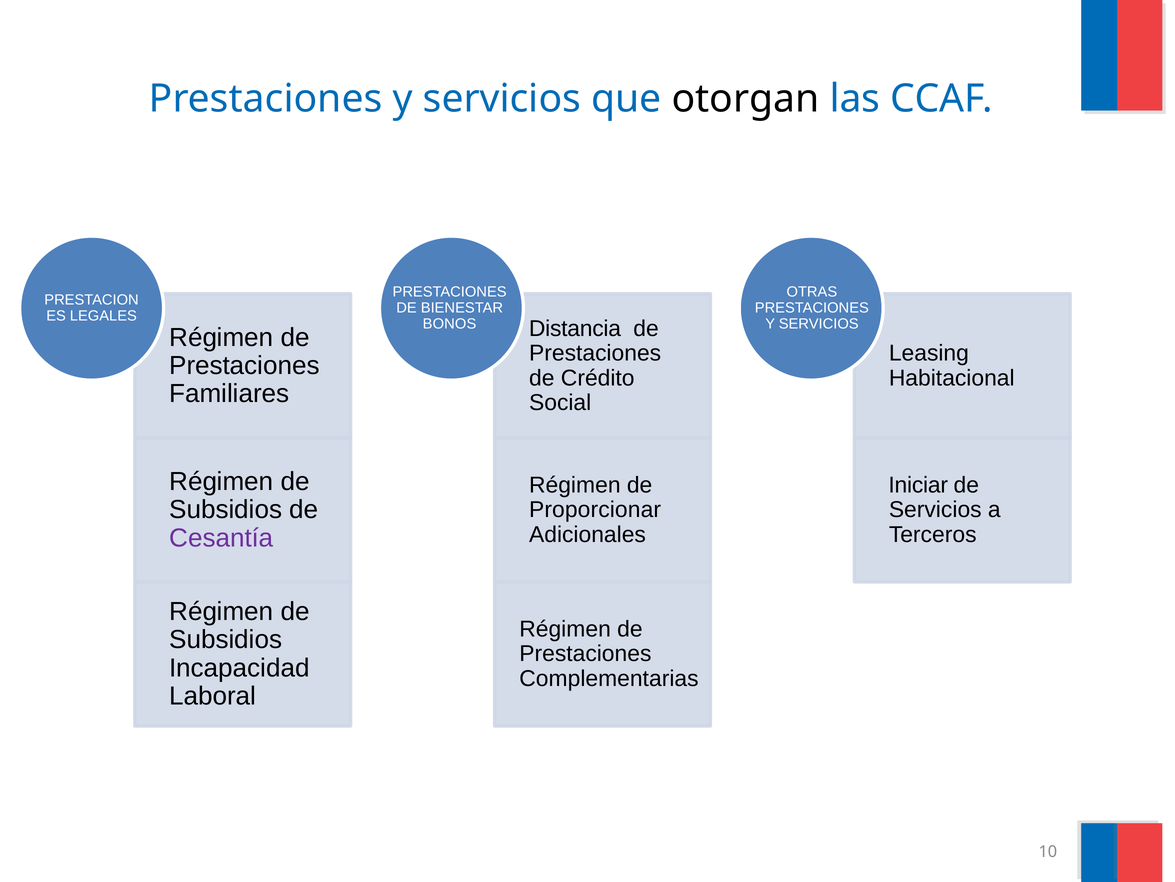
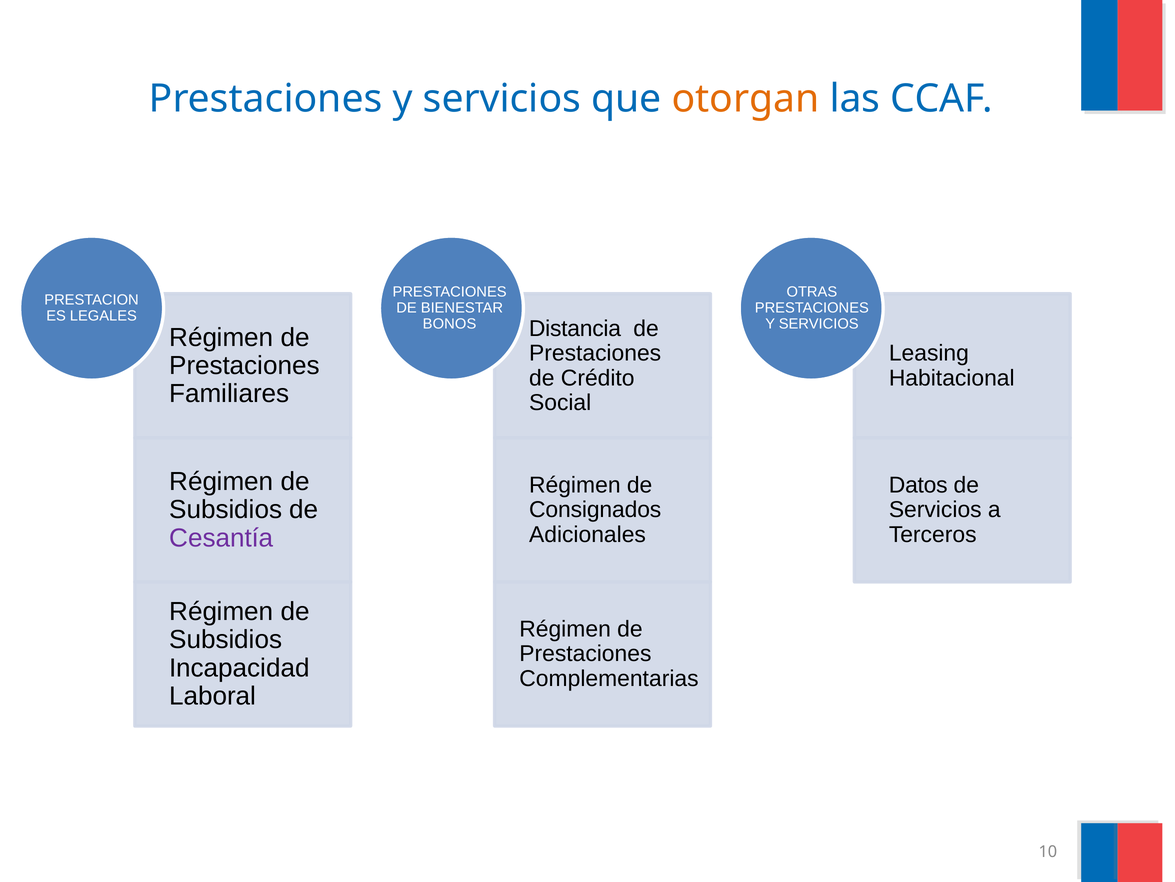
otorgan colour: black -> orange
Iniciar: Iniciar -> Datos
Proporcionar: Proporcionar -> Consignados
